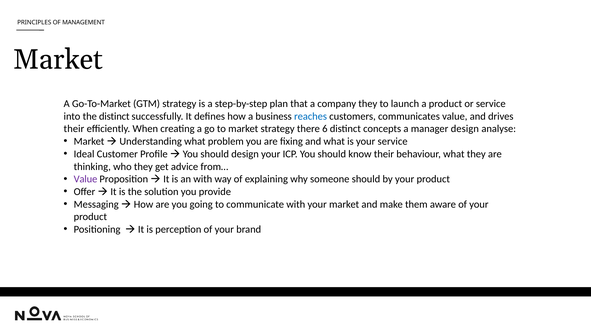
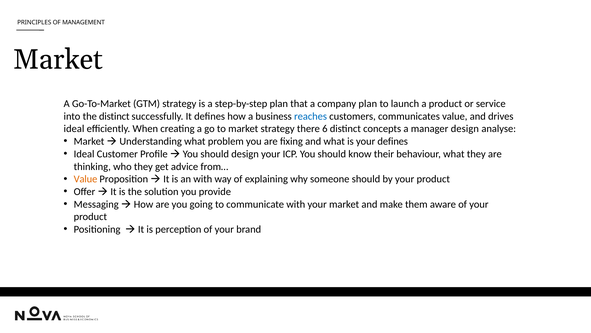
company they: they -> plan
their at (74, 129): their -> ideal
your service: service -> defines
Value at (85, 179) colour: purple -> orange
